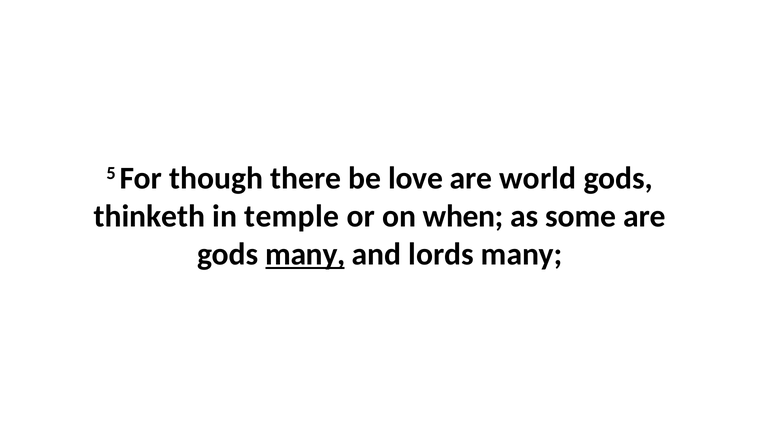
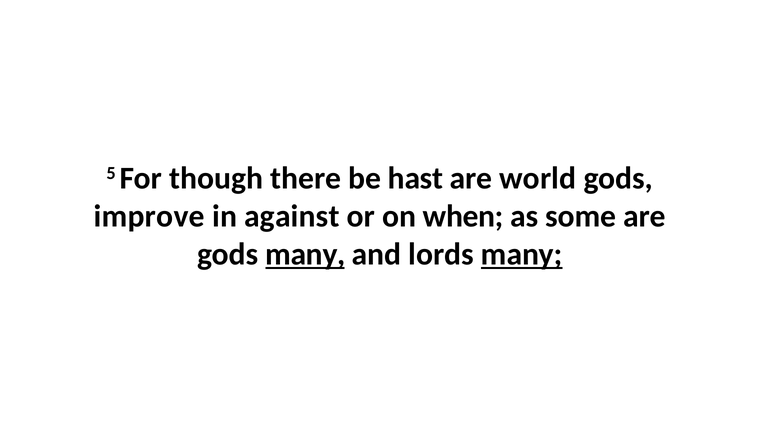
love: love -> hast
thinketh: thinketh -> improve
temple: temple -> against
many at (522, 254) underline: none -> present
